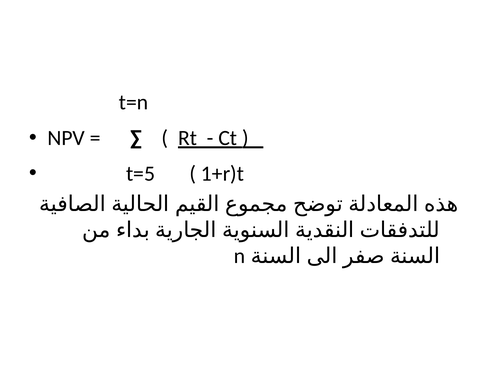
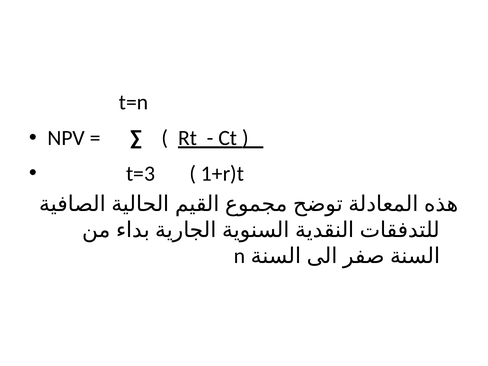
t=5: t=5 -> t=3
